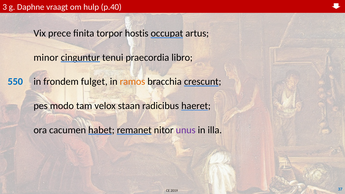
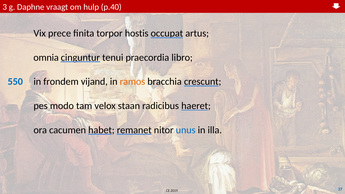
minor: minor -> omnia
fulget: fulget -> vijand
unus colour: purple -> blue
